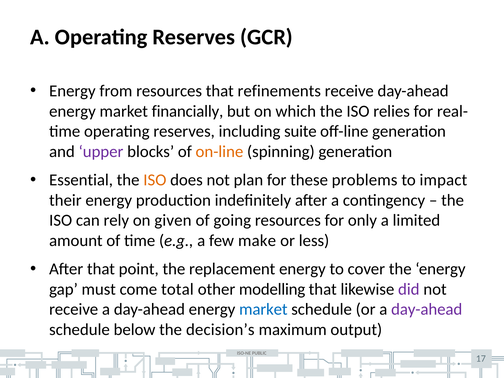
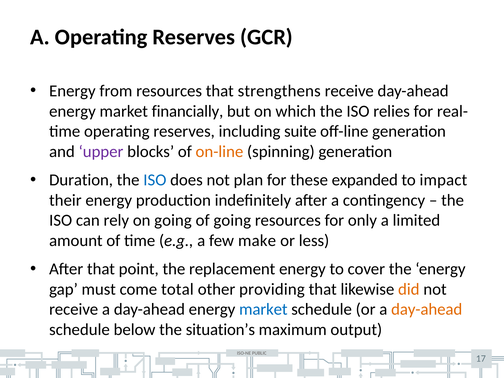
refinements: refinements -> strengthens
Essential: Essential -> Duration
ISO at (155, 180) colour: orange -> blue
problems: problems -> expanded
on given: given -> going
modelling: modelling -> providing
did colour: purple -> orange
day-ahead at (427, 309) colour: purple -> orange
decision’s: decision’s -> situation’s
